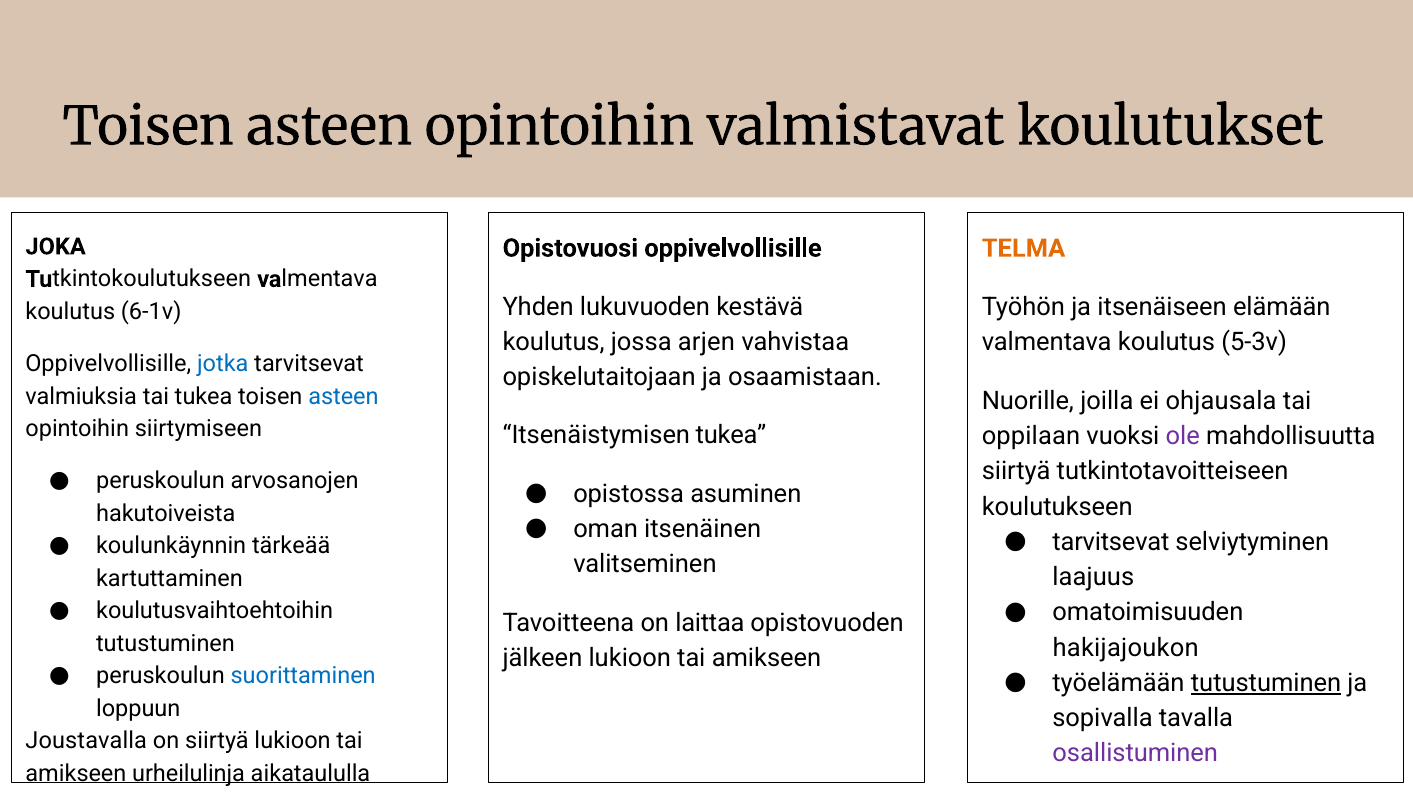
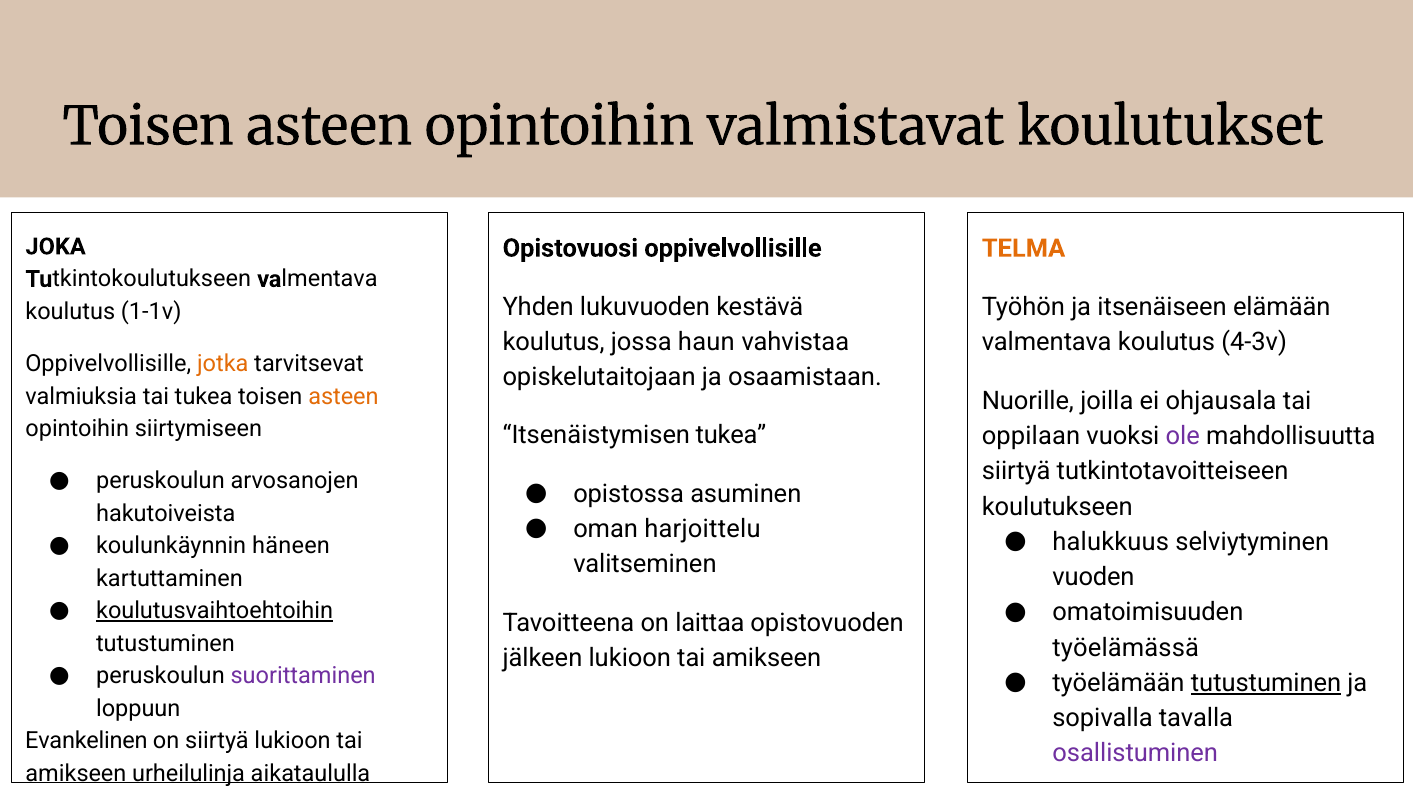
6-1v: 6-1v -> 1-1v
arjen: arjen -> haun
5-3v: 5-3v -> 4-3v
jotka colour: blue -> orange
asteen at (343, 396) colour: blue -> orange
itsenäinen: itsenäinen -> harjoittelu
tarvitsevat at (1111, 542): tarvitsevat -> halukkuus
tärkeää: tärkeää -> häneen
laajuus: laajuus -> vuoden
koulutusvaihtoehtoihin underline: none -> present
hakijajoukon: hakijajoukon -> työelämässä
suorittaminen colour: blue -> purple
Joustavalla: Joustavalla -> Evankelinen
